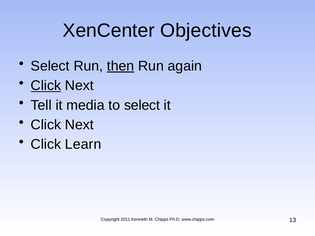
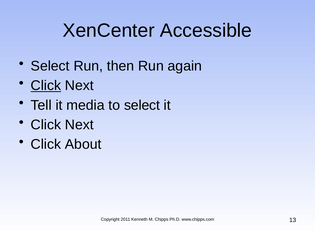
Objectives: Objectives -> Accessible
then underline: present -> none
Learn: Learn -> About
